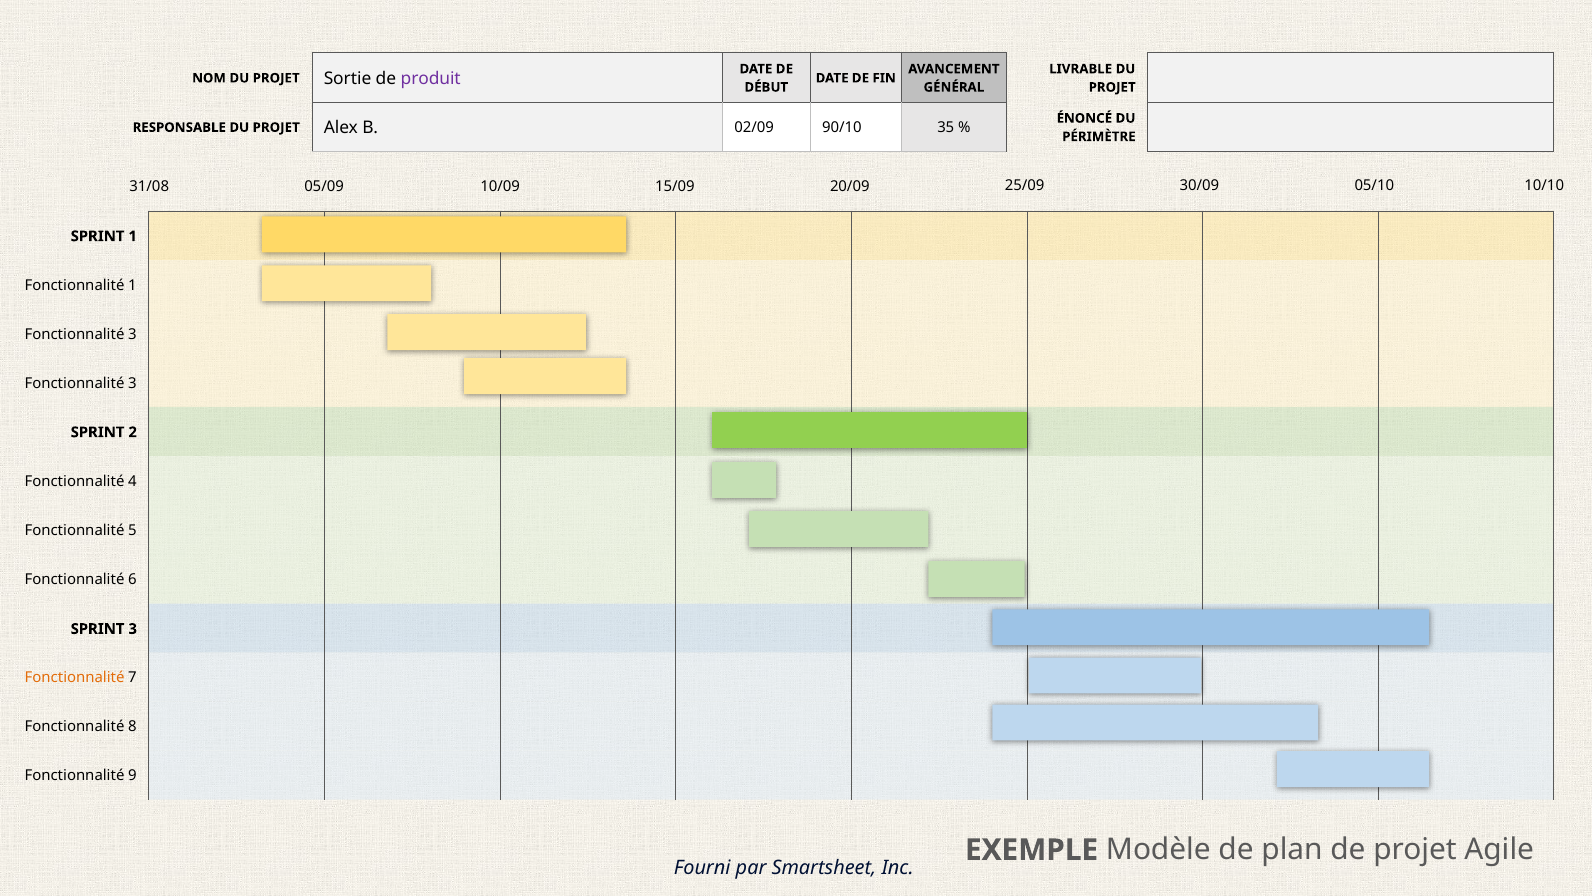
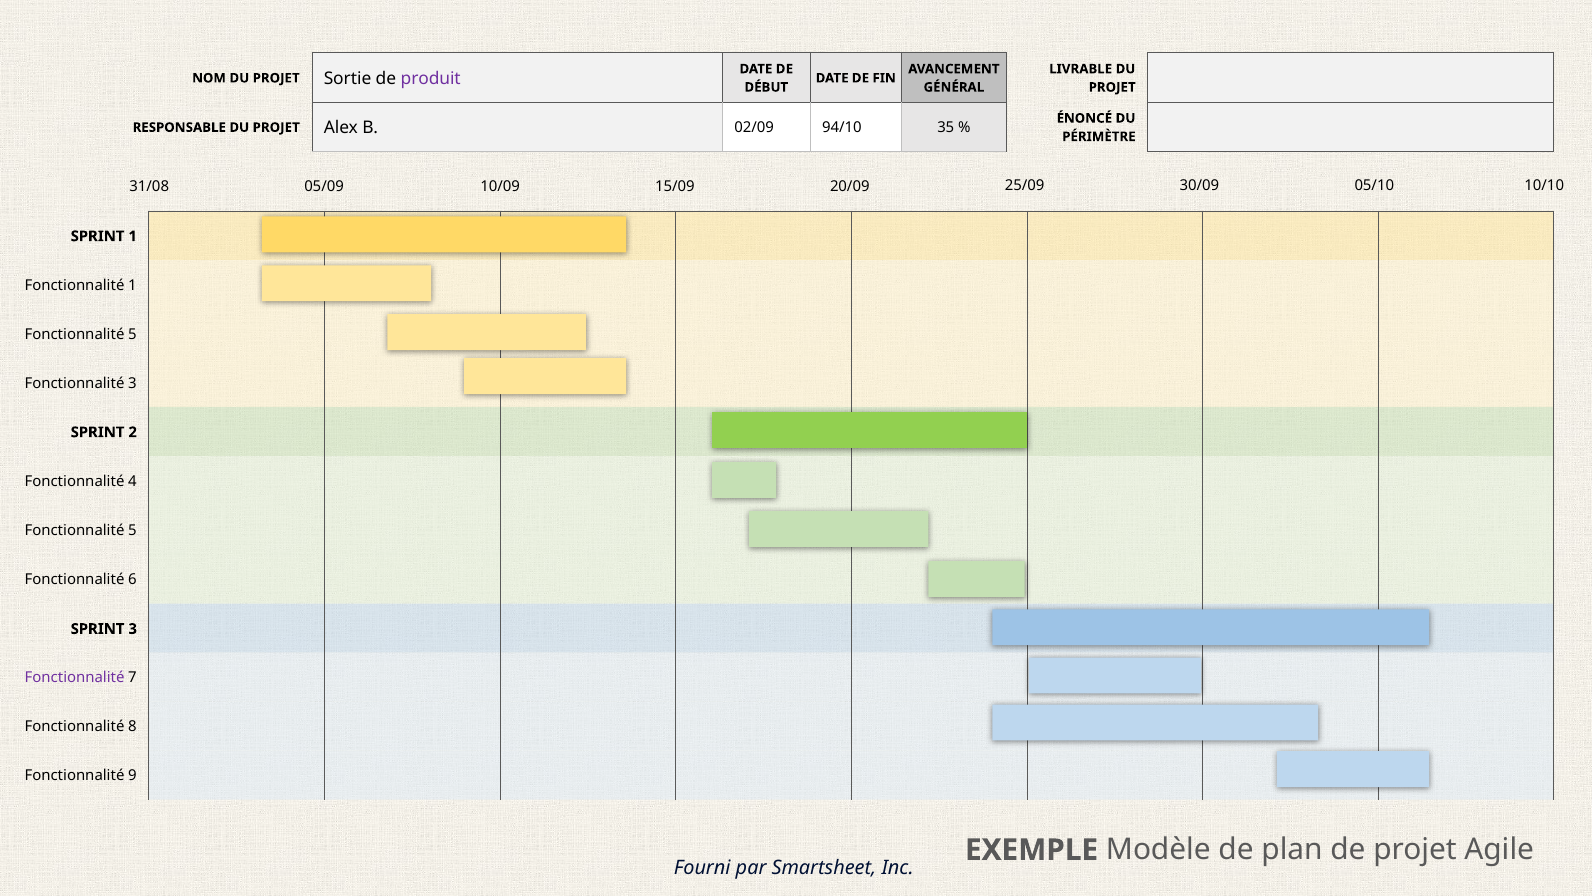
90/10: 90/10 -> 94/10
3 at (133, 334): 3 -> 5
Fonctionnalité at (75, 678) colour: orange -> purple
